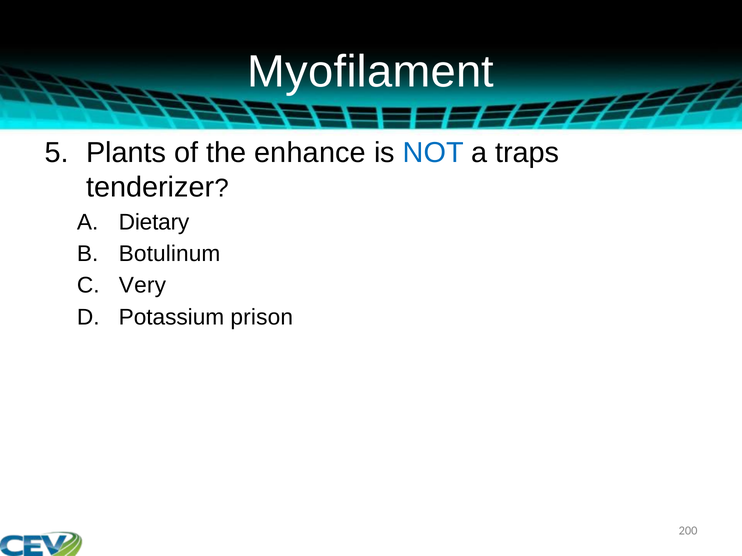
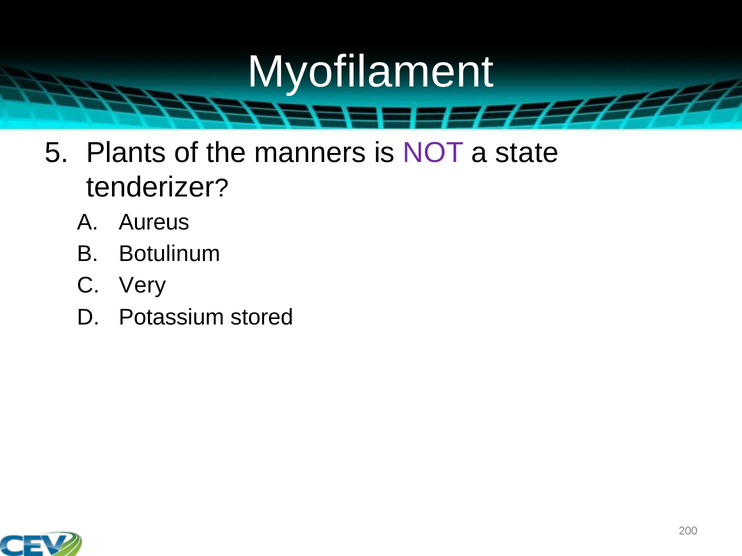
enhance: enhance -> manners
NOT colour: blue -> purple
traps: traps -> state
Dietary: Dietary -> Aureus
prison: prison -> stored
